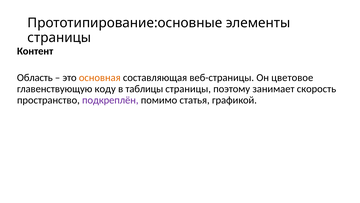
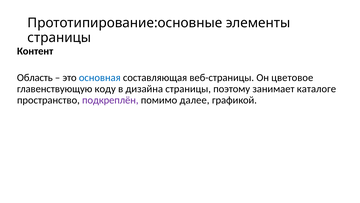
основная colour: orange -> blue
таблицы: таблицы -> дизайна
скорость: скорость -> каталоге
статья: статья -> далее
